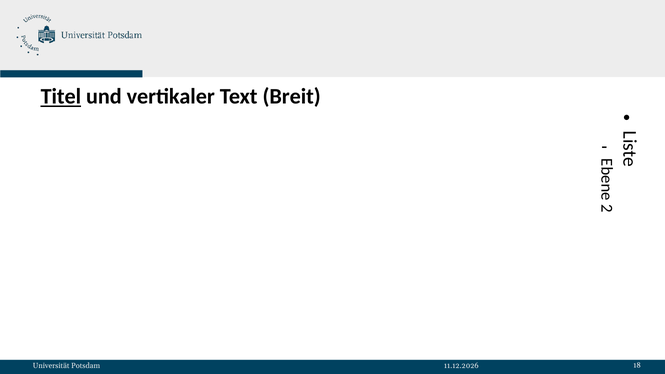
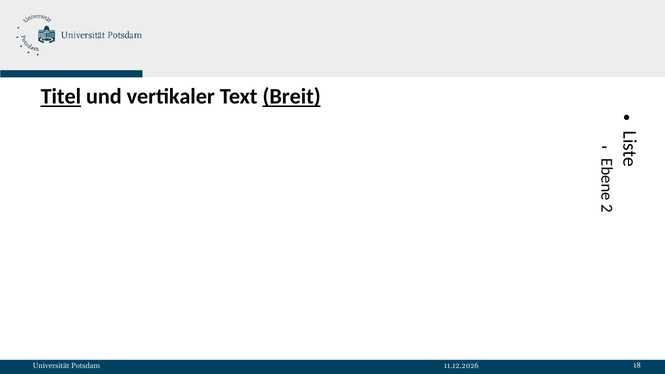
Breit underline: none -> present
